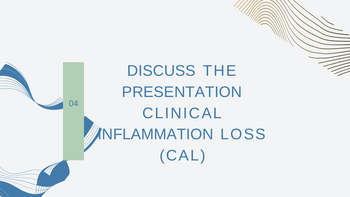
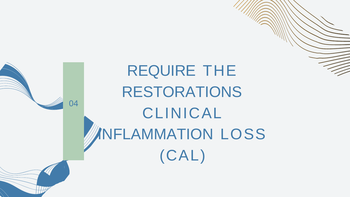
DISCUSS: DISCUSS -> REQUIRE
PRESENTATION: PRESENTATION -> RESTORATIONS
